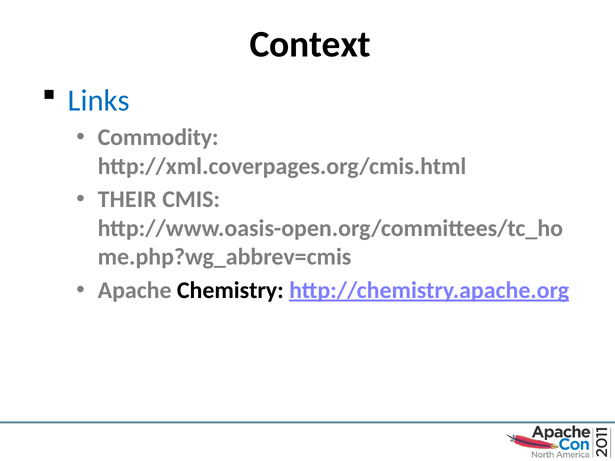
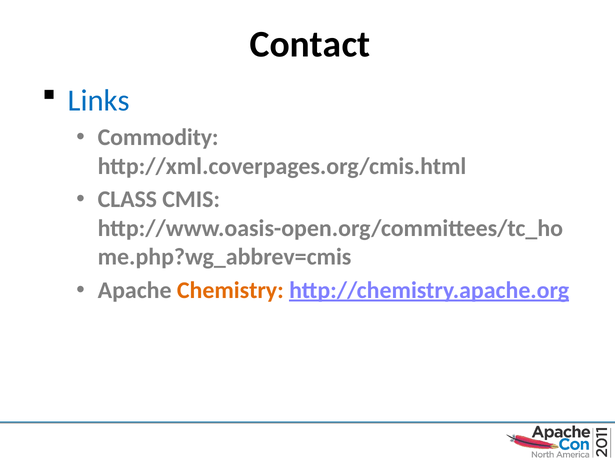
Context: Context -> Contact
THEIR: THEIR -> CLASS
Chemistry colour: black -> orange
